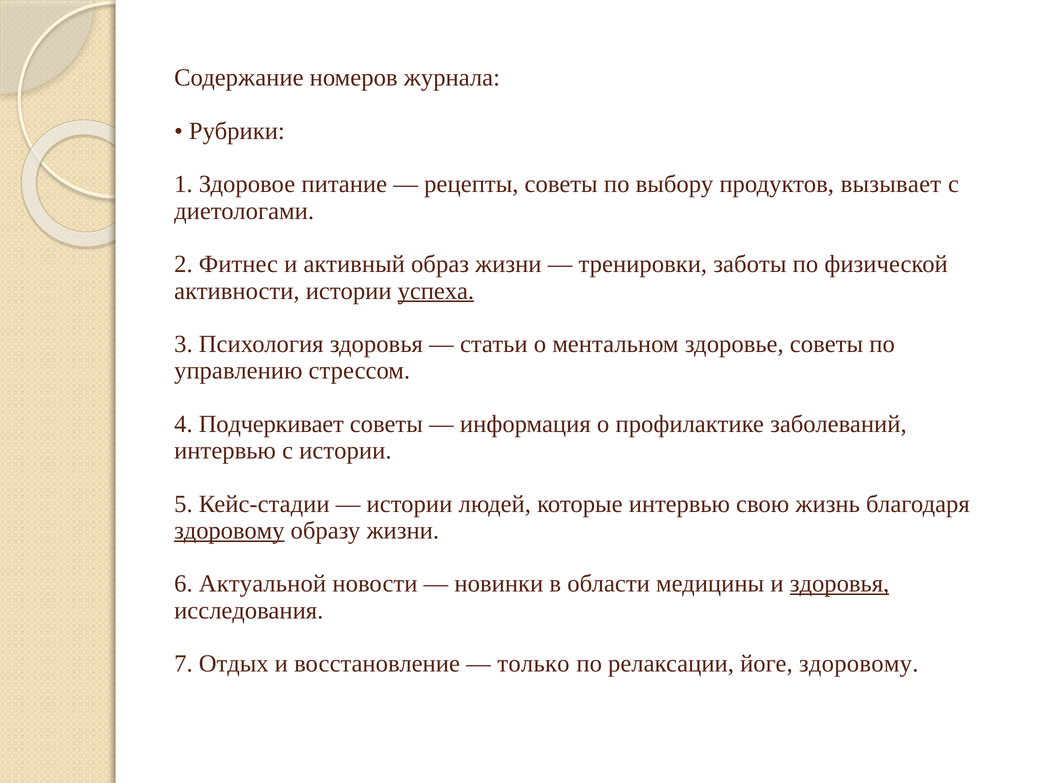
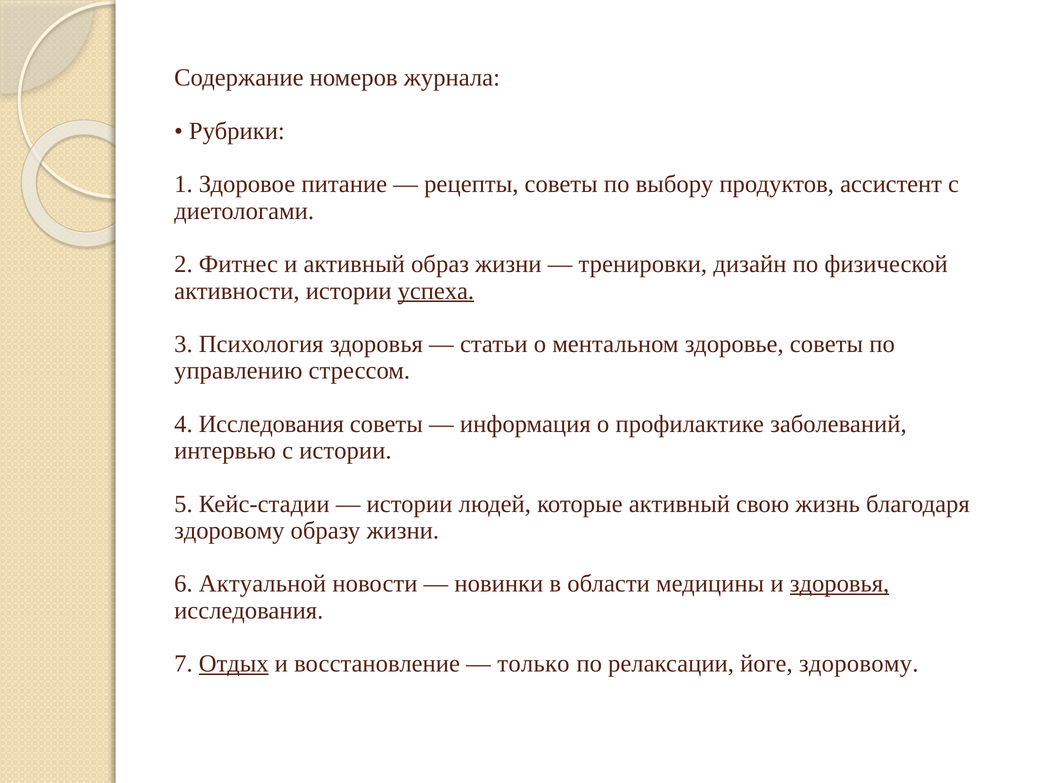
вызывает: вызывает -> ассистент
заботы: заботы -> дизайн
4 Подчеркивает: Подчеркивает -> Исследования
которые интервью: интервью -> активный
здоровому at (229, 531) underline: present -> none
Отдых underline: none -> present
